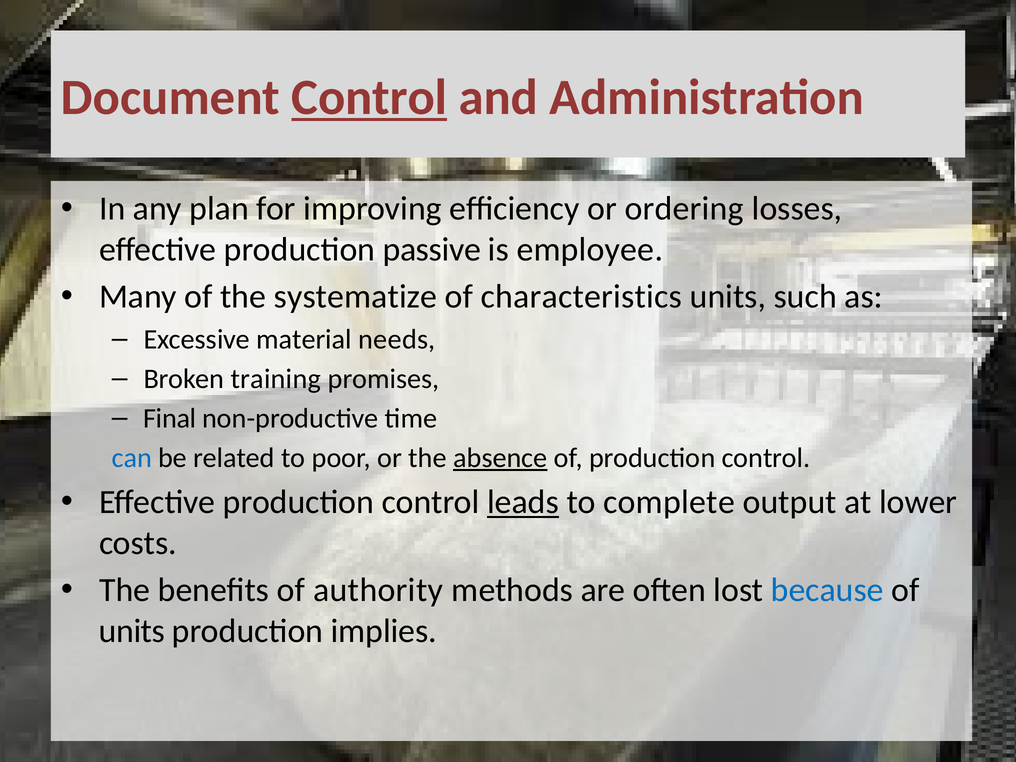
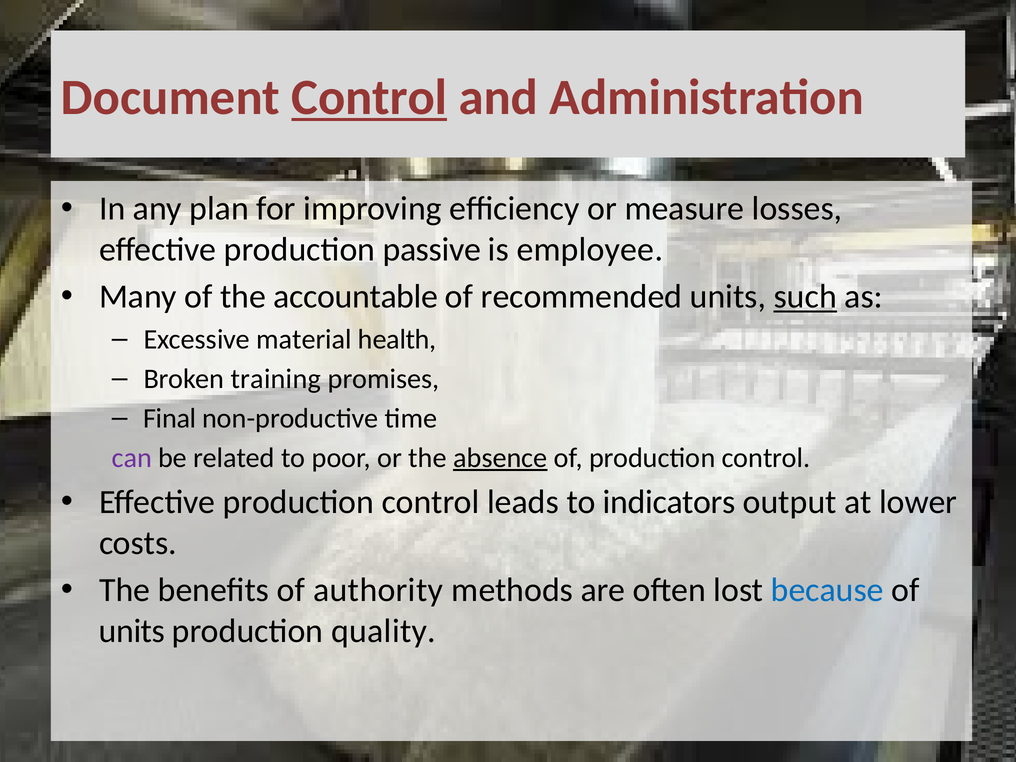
ordering: ordering -> measure
systematize: systematize -> accountable
characteristics: characteristics -> recommended
such underline: none -> present
needs: needs -> health
can colour: blue -> purple
leads underline: present -> none
complete: complete -> indicators
implies: implies -> quality
